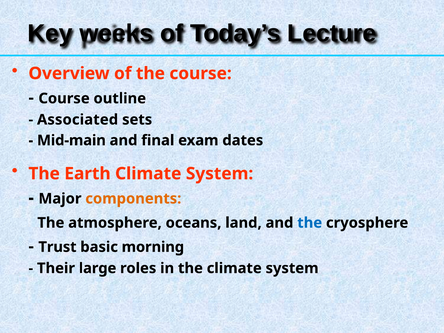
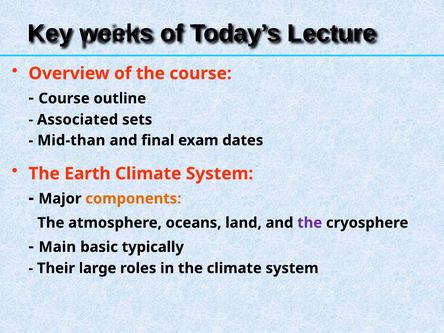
Mid-main: Mid-main -> Mid-than
the at (310, 223) colour: blue -> purple
Trust: Trust -> Main
morning: morning -> typically
